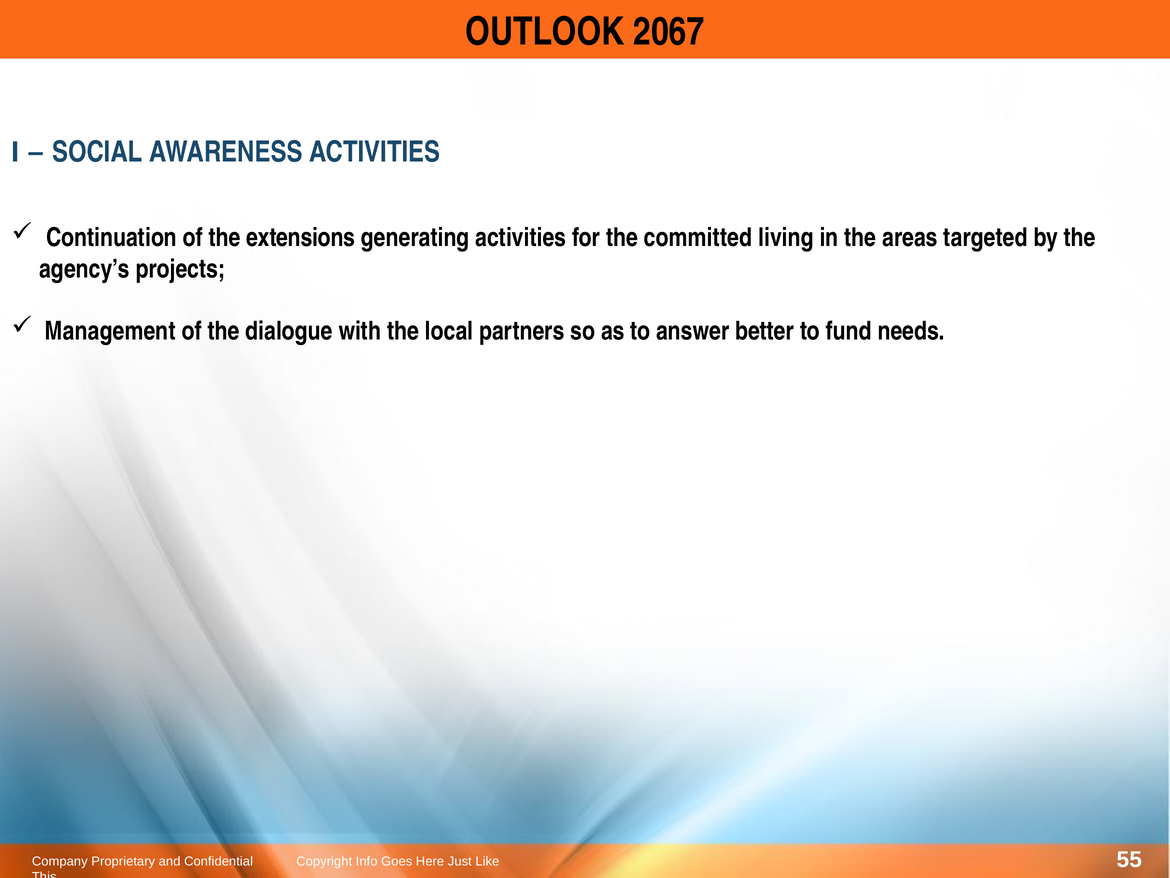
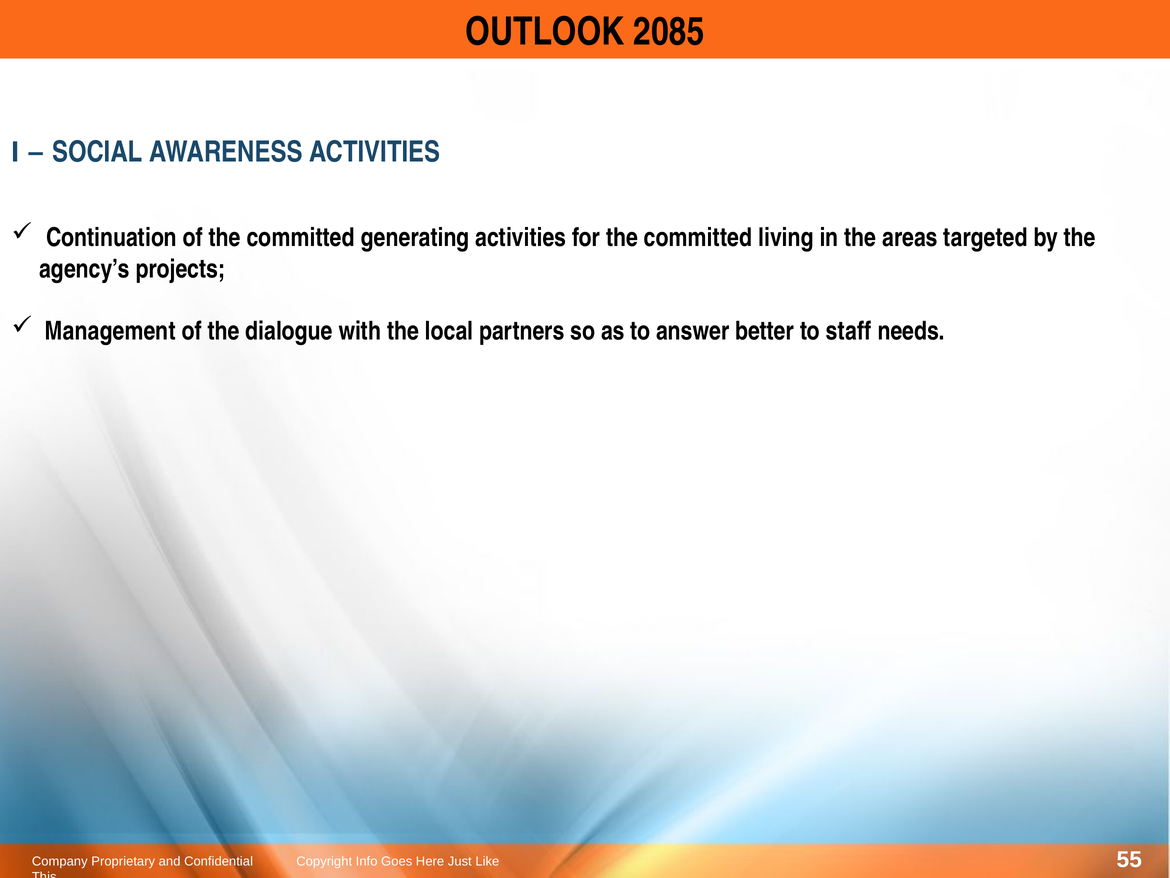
2067: 2067 -> 2085
of the extensions: extensions -> committed
fund: fund -> staff
